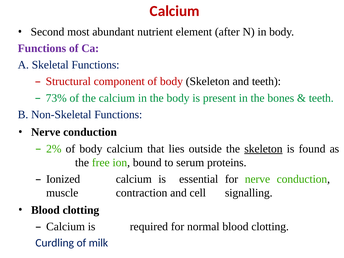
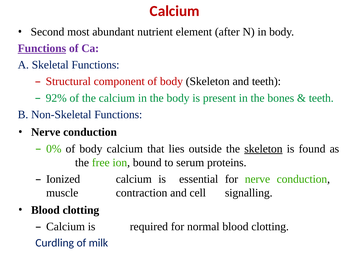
Functions at (42, 48) underline: none -> present
73%: 73% -> 92%
2%: 2% -> 0%
